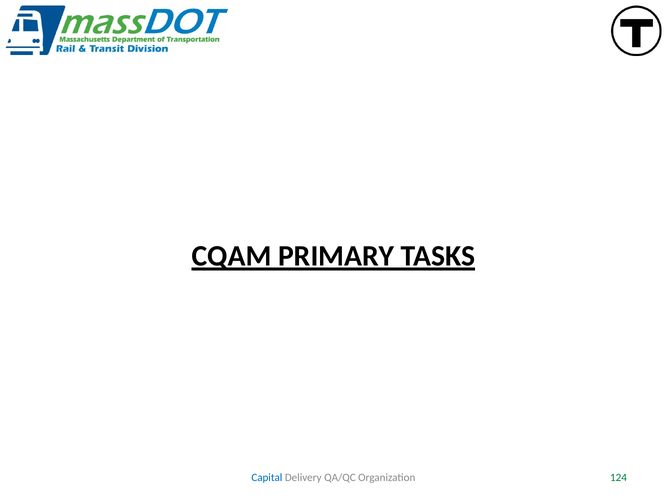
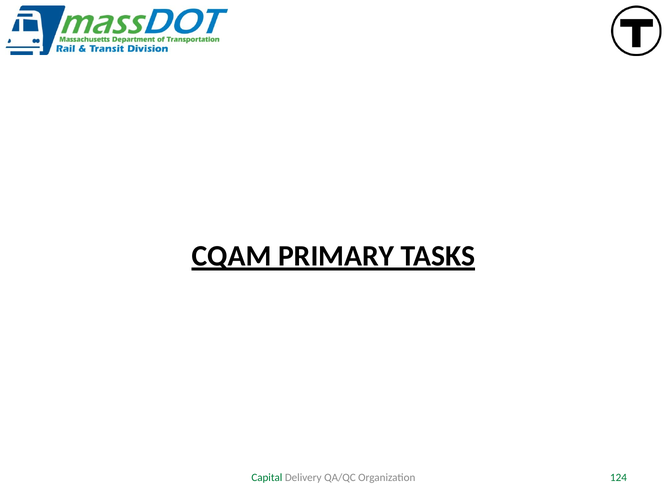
Capital colour: blue -> green
